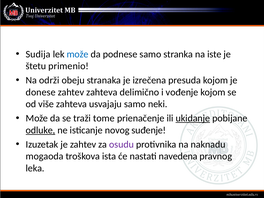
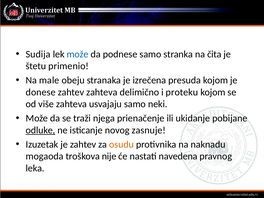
iste: iste -> čita
održi: održi -> male
vođenje: vođenje -> proteku
tome: tome -> njega
ukidanje underline: present -> none
suđenje: suđenje -> zasnuje
osudu colour: purple -> orange
ista: ista -> nije
